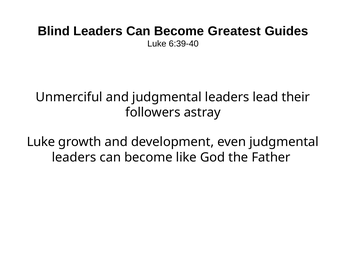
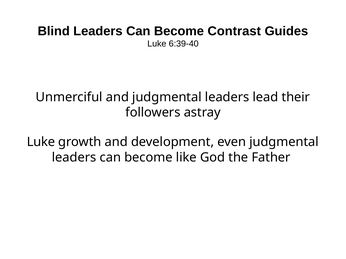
Greatest: Greatest -> Contrast
